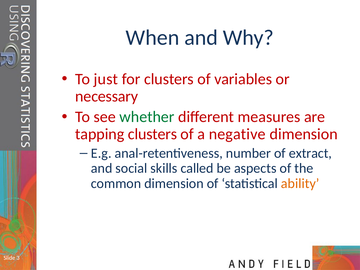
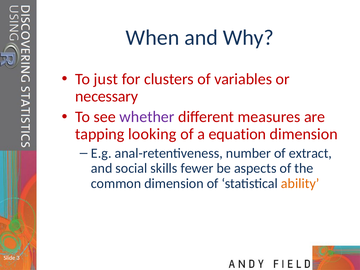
whether colour: green -> purple
tapping clusters: clusters -> looking
negative: negative -> equation
called: called -> fewer
